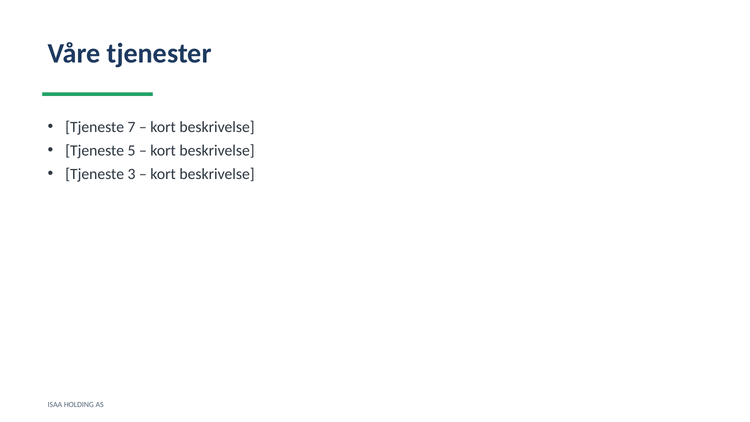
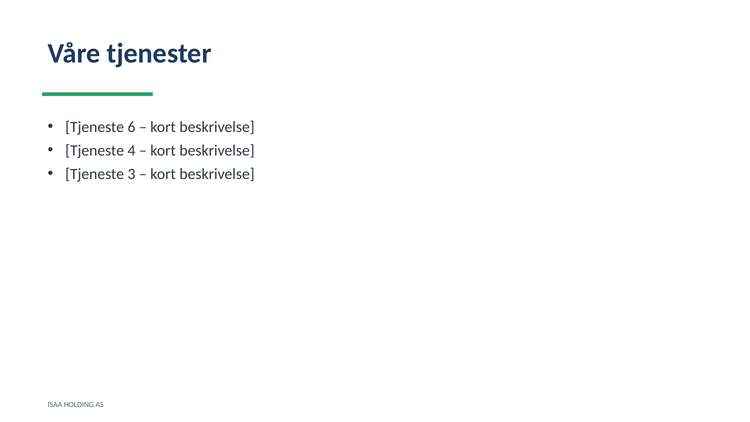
7: 7 -> 6
5: 5 -> 4
